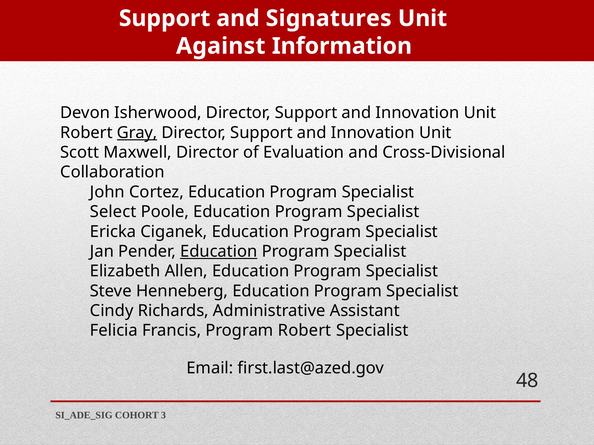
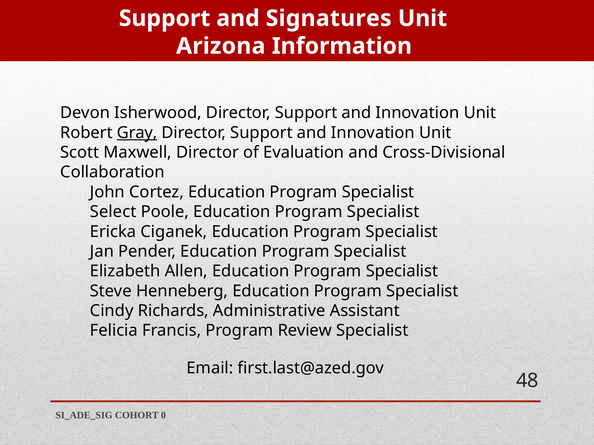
Against: Against -> Arizona
Education at (219, 252) underline: present -> none
Program Robert: Robert -> Review
3: 3 -> 0
